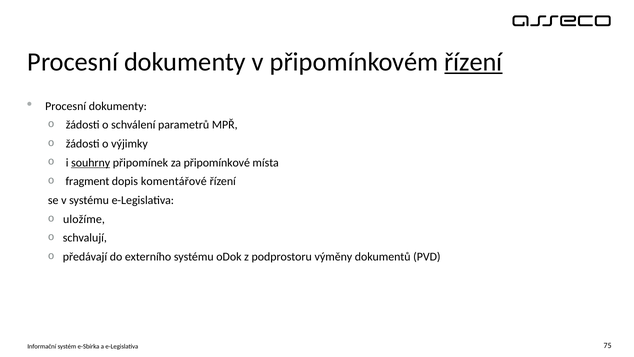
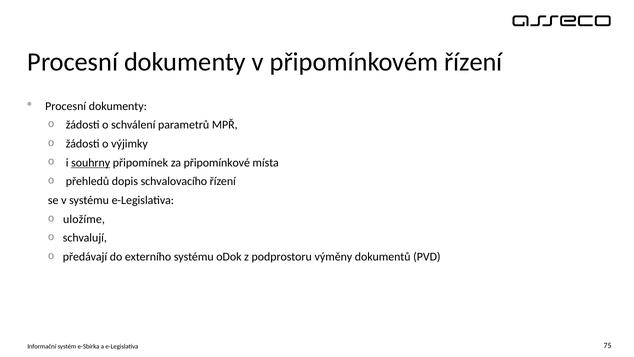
řízení at (473, 62) underline: present -> none
fragment: fragment -> přehledů
komentářové: komentářové -> schvalovacího
